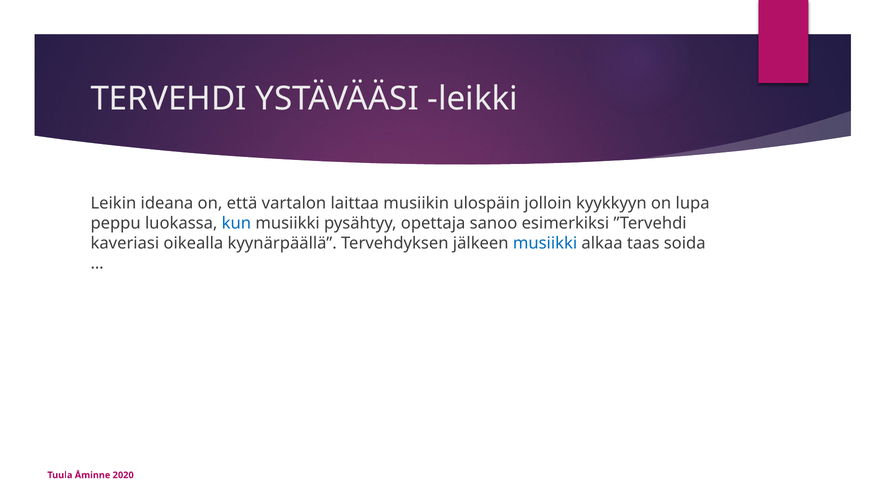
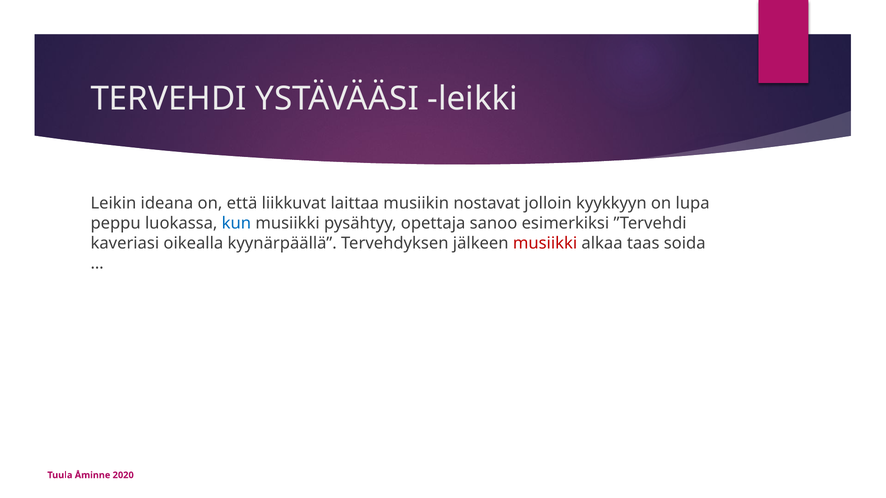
vartalon: vartalon -> liikkuvat
ulospäin: ulospäin -> nostavat
musiikki at (545, 244) colour: blue -> red
